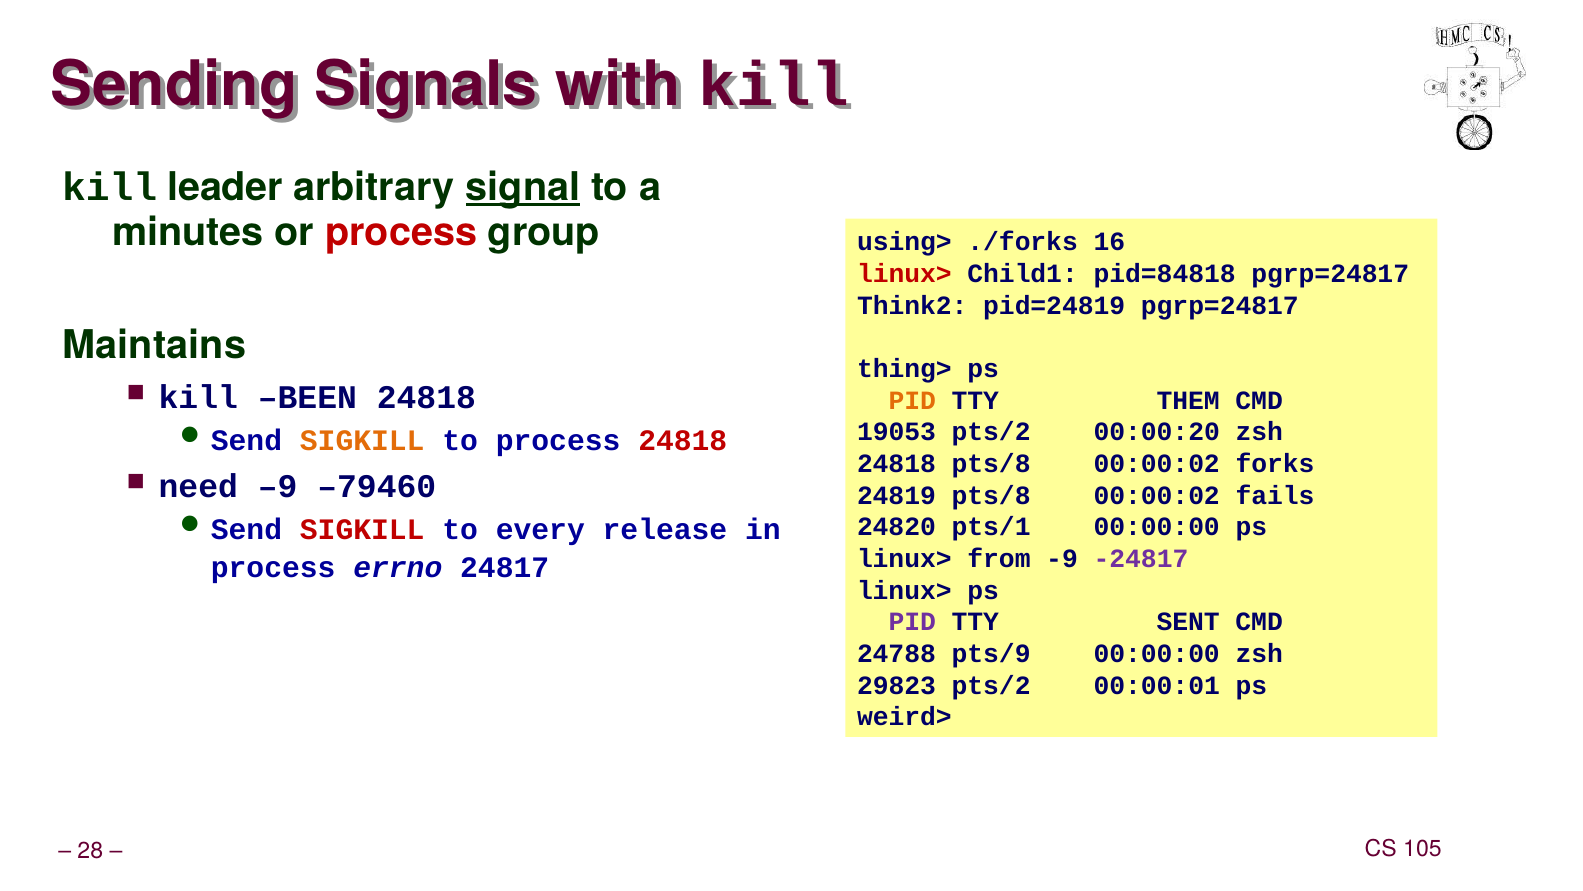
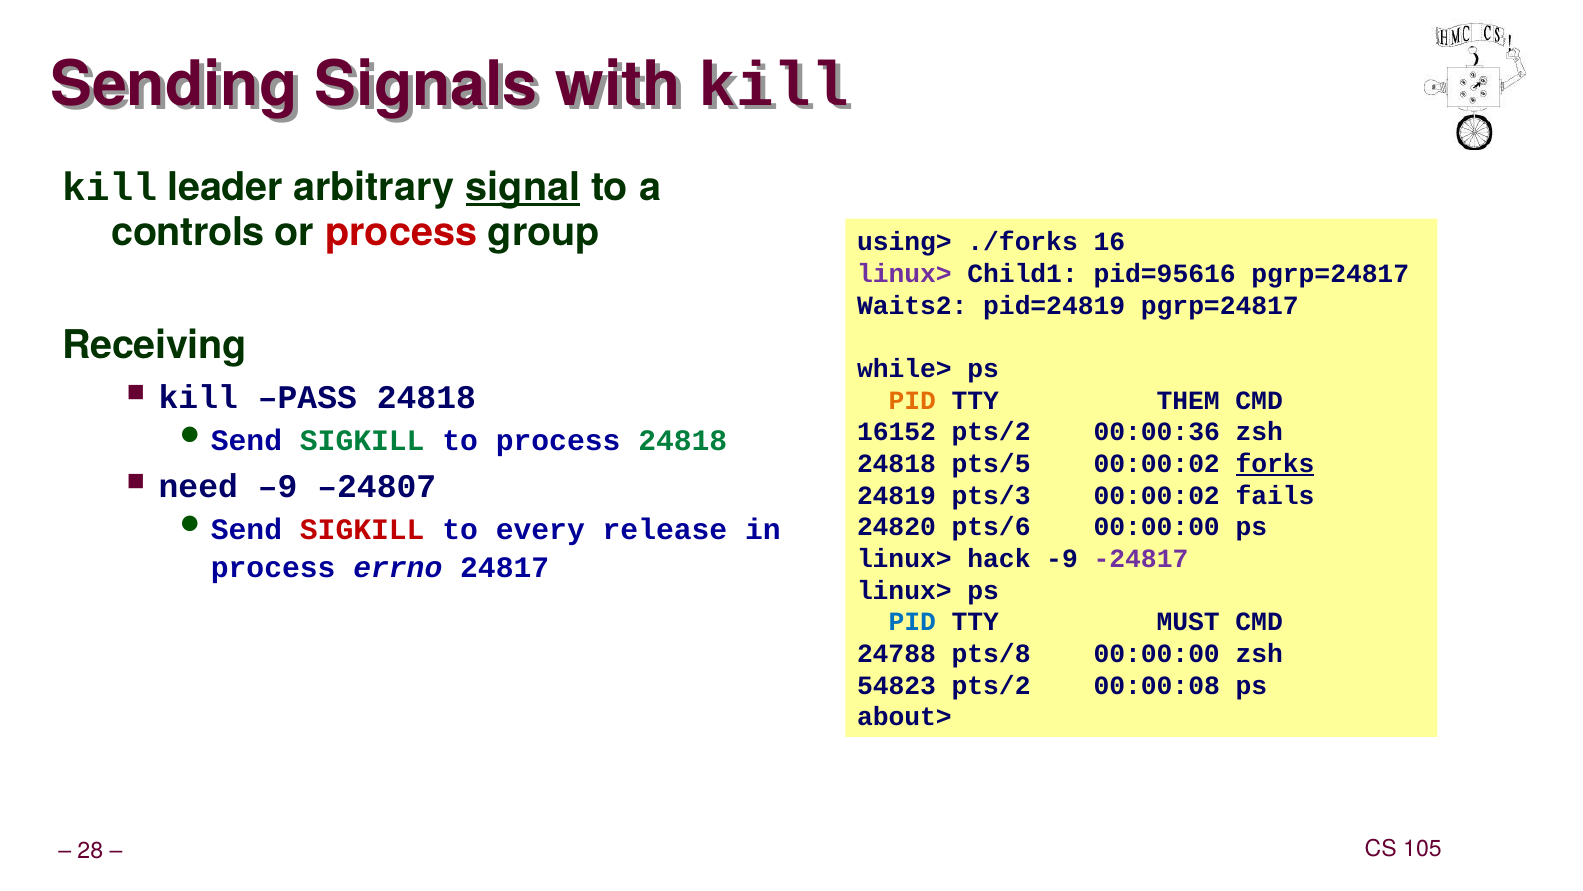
minutes: minutes -> controls
linux> at (904, 274) colour: red -> purple
pid=84818: pid=84818 -> pid=95616
Think2: Think2 -> Waits2
Maintains: Maintains -> Receiving
thing>: thing> -> while>
BEEN: BEEN -> PASS
19053: 19053 -> 16152
00:00:20: 00:00:20 -> 00:00:36
SIGKILL at (362, 440) colour: orange -> green
24818 at (683, 440) colour: red -> green
24818 pts/8: pts/8 -> pts/5
forks underline: none -> present
–79460: –79460 -> –24807
24819 pts/8: pts/8 -> pts/3
pts/1: pts/1 -> pts/6
from: from -> hack
PID at (912, 622) colour: purple -> blue
SENT: SENT -> MUST
pts/9: pts/9 -> pts/8
29823: 29823 -> 54823
00:00:01: 00:00:01 -> 00:00:08
weird>: weird> -> about>
